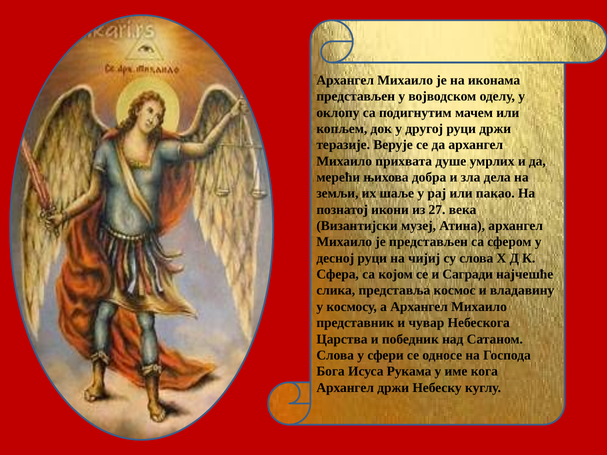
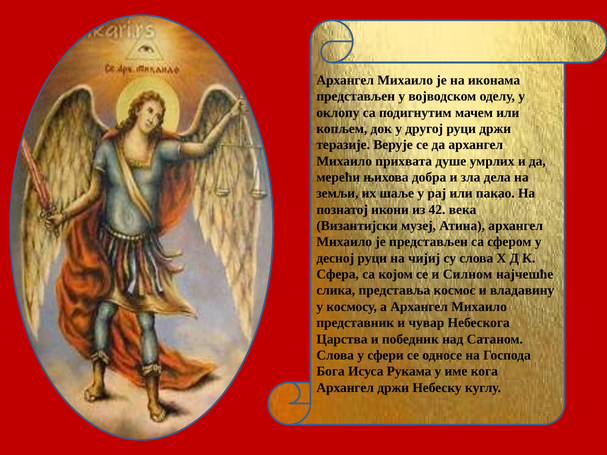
27: 27 -> 42
Сагради: Сагради -> Силном
